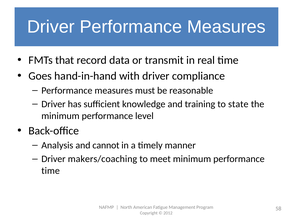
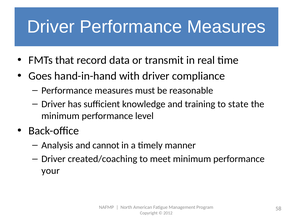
makers/coaching: makers/coaching -> created/coaching
time at (51, 171): time -> your
